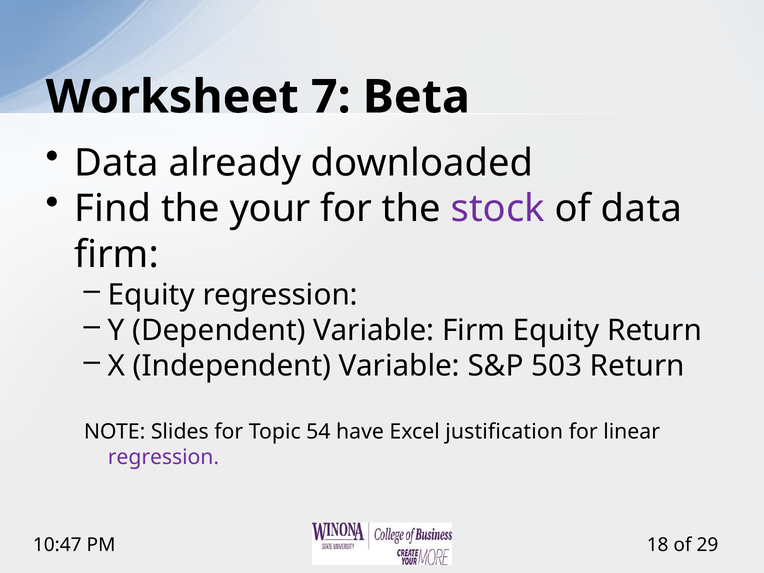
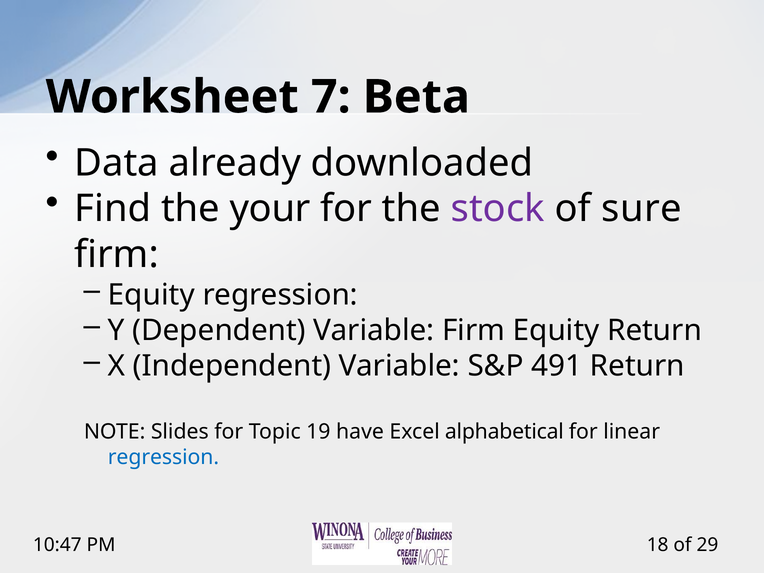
of data: data -> sure
503: 503 -> 491
54: 54 -> 19
justification: justification -> alphabetical
regression at (163, 457) colour: purple -> blue
